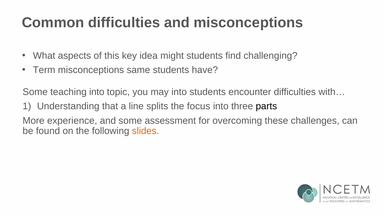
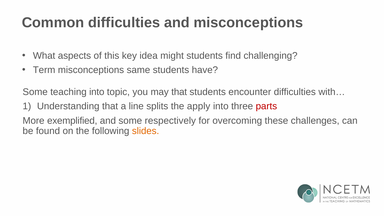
may into: into -> that
focus: focus -> apply
parts colour: black -> red
experience: experience -> exemplified
assessment: assessment -> respectively
